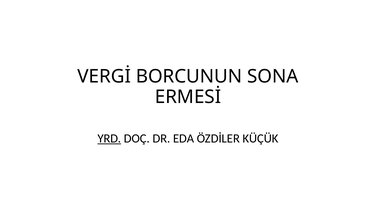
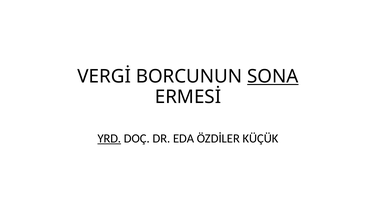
SONA underline: none -> present
